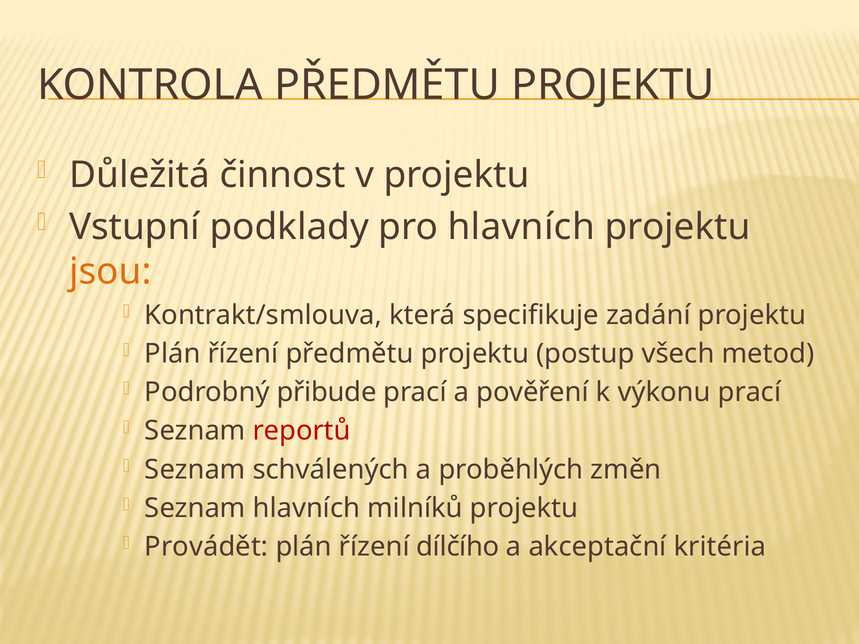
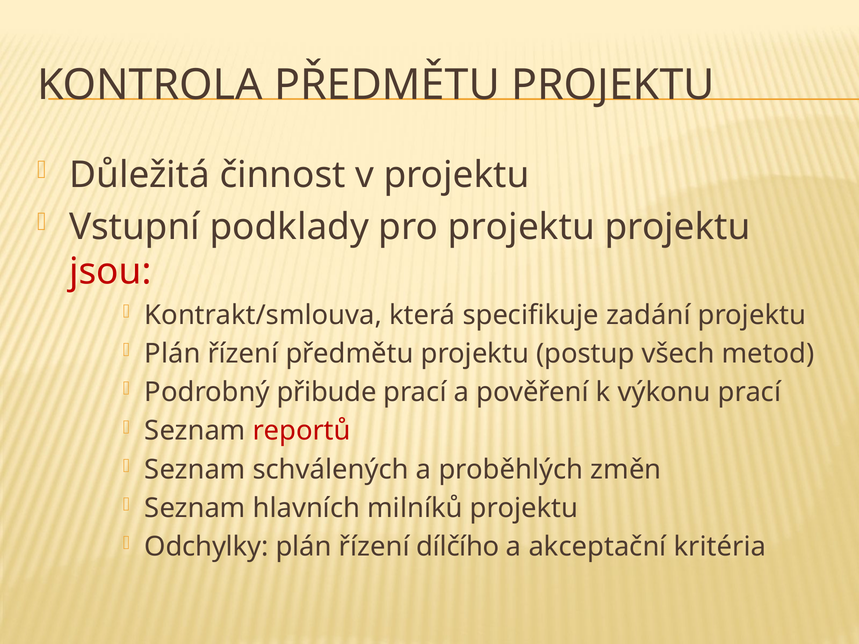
pro hlavních: hlavních -> projektu
jsou colour: orange -> red
Provádět: Provádět -> Odchylky
